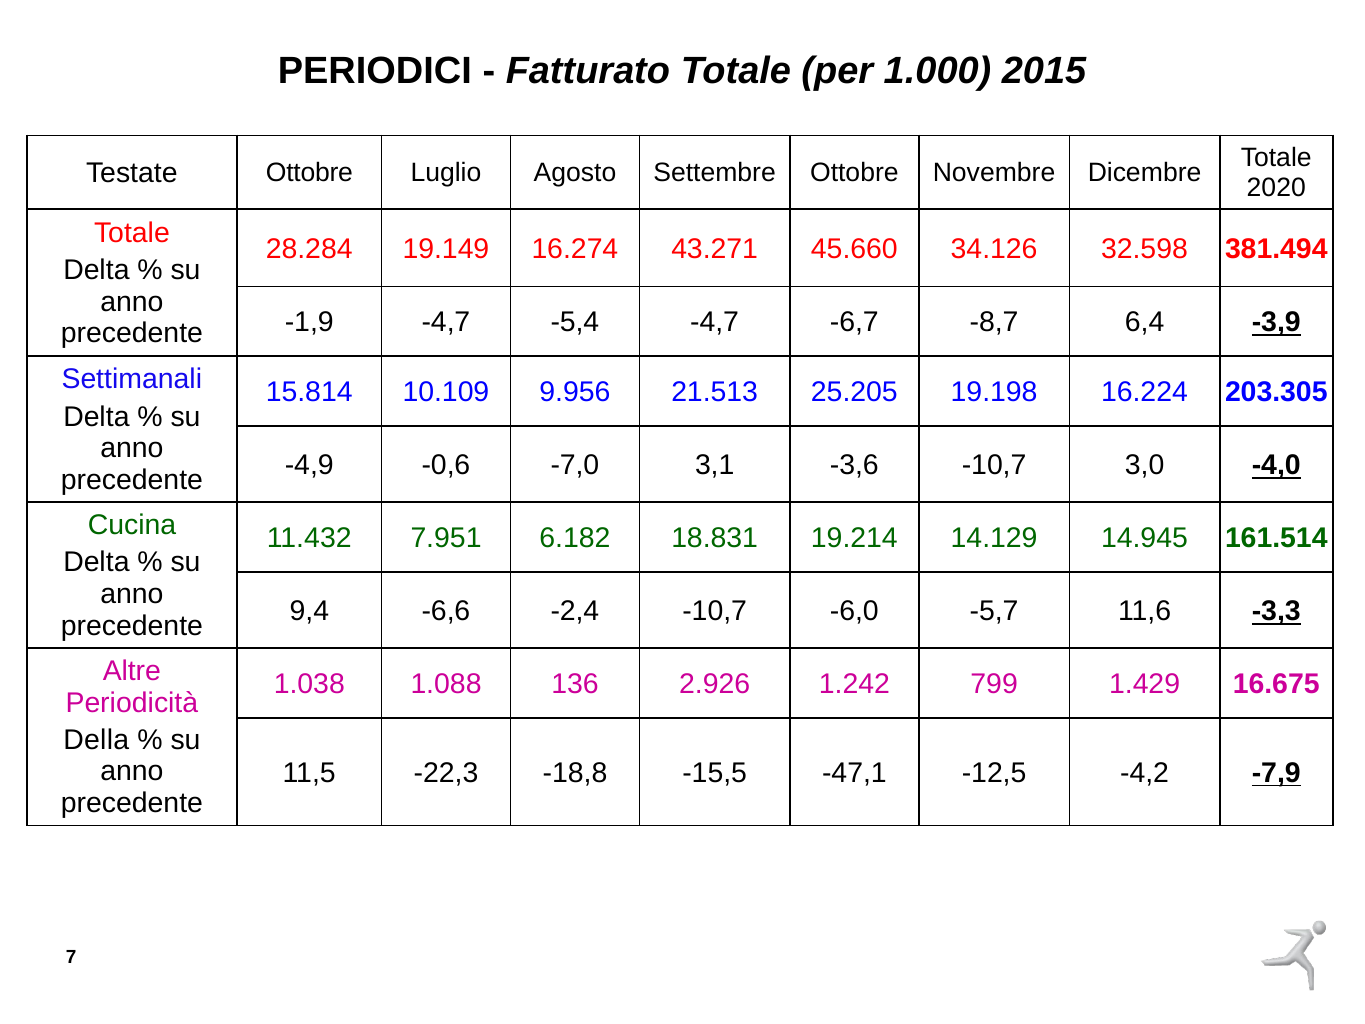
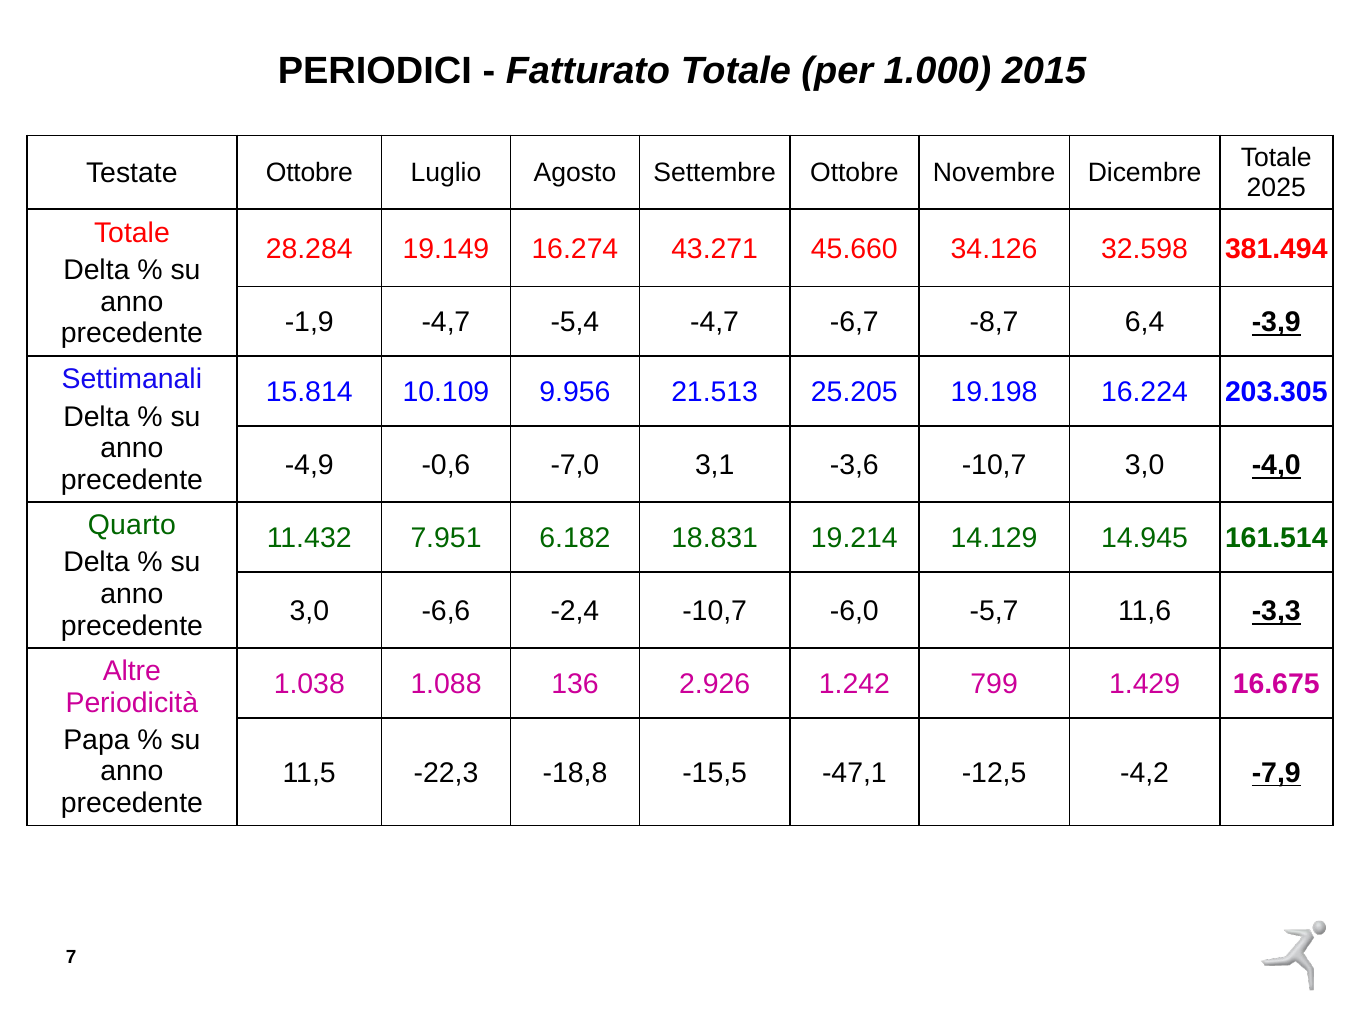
2020: 2020 -> 2025
Cucina: Cucina -> Quarto
9,4 at (309, 611): 9,4 -> 3,0
Della: Della -> Papa
